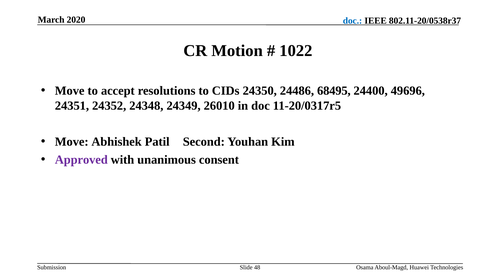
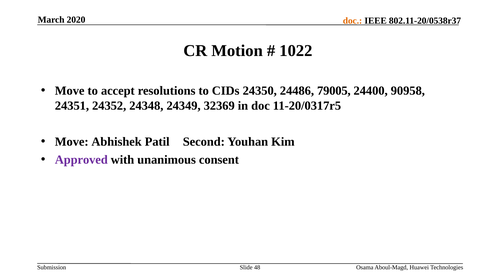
doc at (353, 21) colour: blue -> orange
68495: 68495 -> 79005
49696: 49696 -> 90958
26010: 26010 -> 32369
